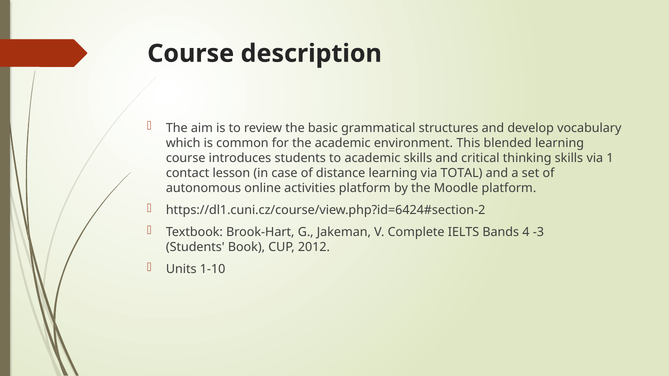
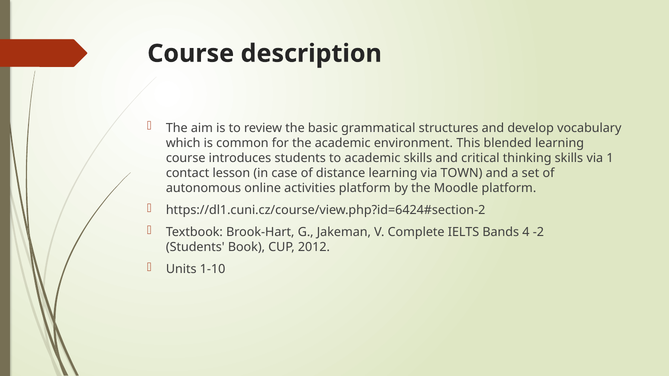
TOTAL: TOTAL -> TOWN
-3: -3 -> -2
